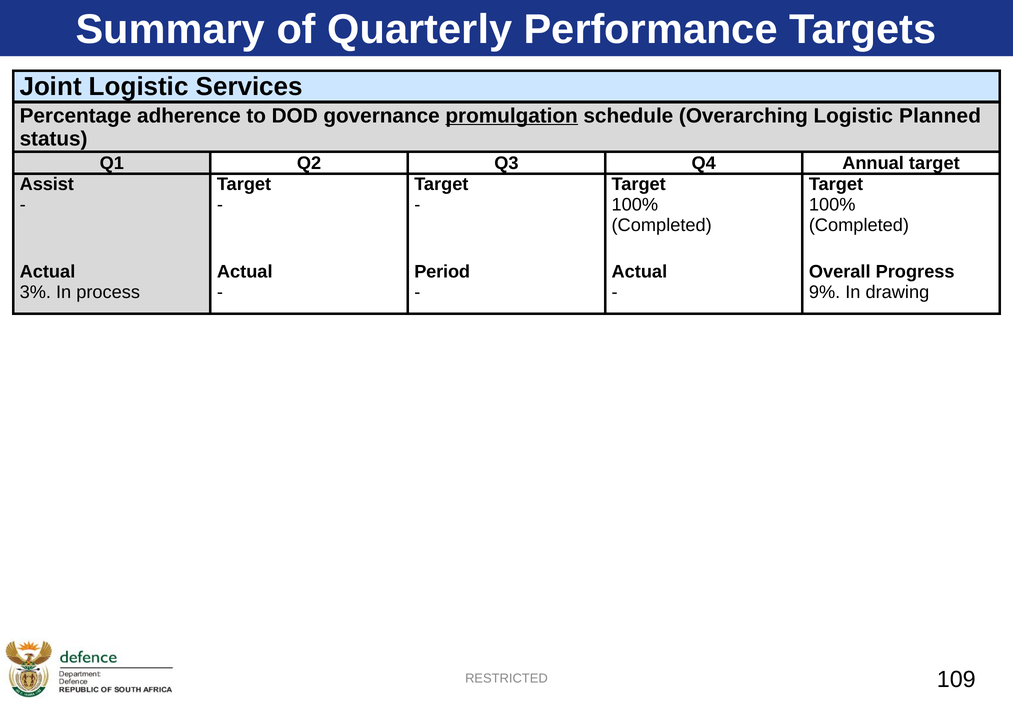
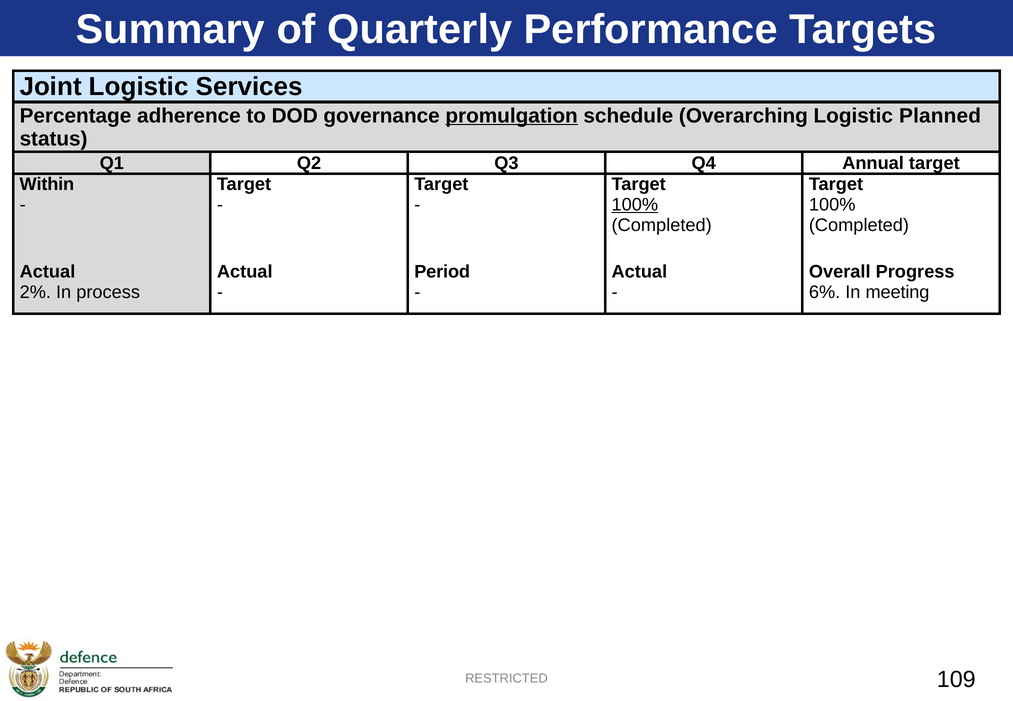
Assist: Assist -> Within
100% at (635, 205) underline: none -> present
3%: 3% -> 2%
9%: 9% -> 6%
drawing: drawing -> meeting
